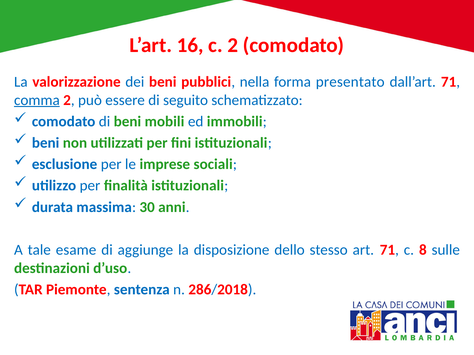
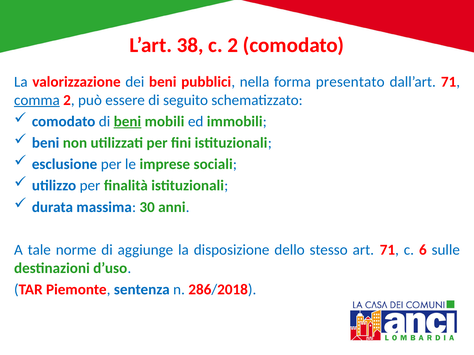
16: 16 -> 38
beni at (127, 122) underline: none -> present
esame: esame -> norme
8: 8 -> 6
